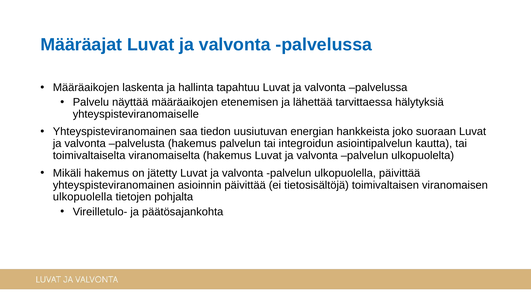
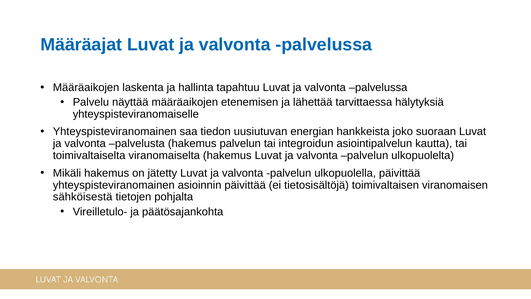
ulkopuolella at (83, 197): ulkopuolella -> sähköisestä
